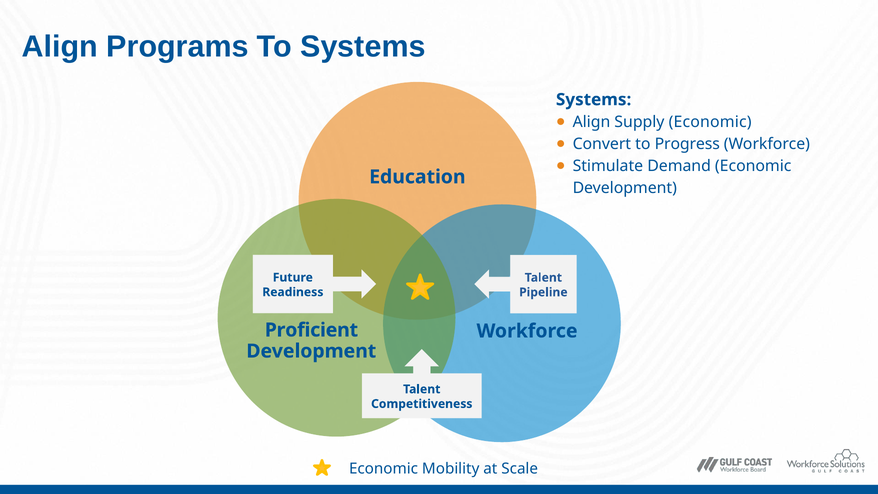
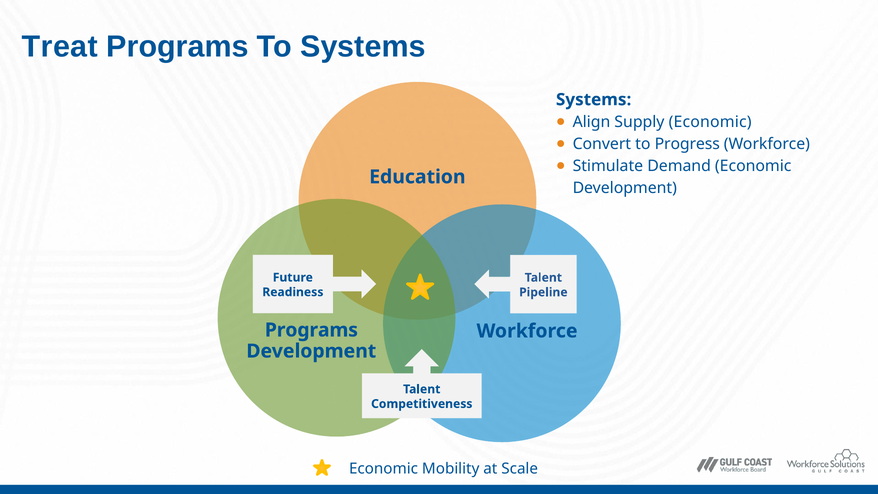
Align at (60, 46): Align -> Treat
Proficient at (311, 330): Proficient -> Programs
